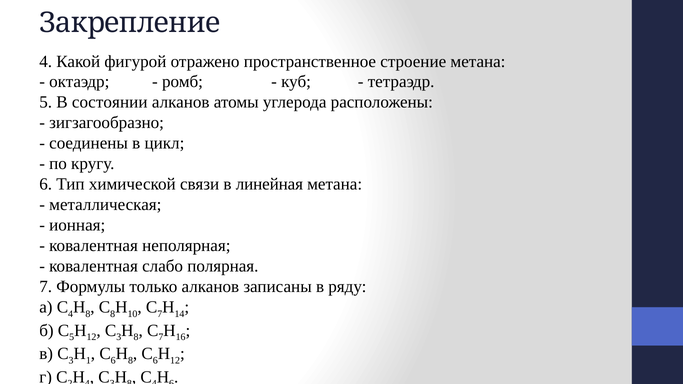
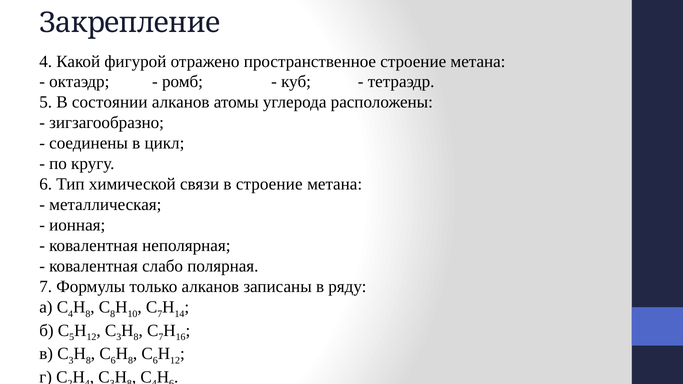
в линейная: линейная -> строение
1 at (88, 361): 1 -> 8
